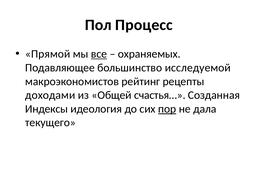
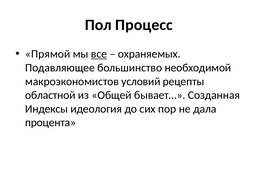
исследуемой: исследуемой -> необходимой
рейтинг: рейтинг -> условий
доходами: доходами -> областной
счастья…: счастья… -> бывает…
пор underline: present -> none
текущего: текущего -> процента
